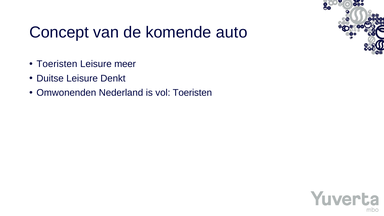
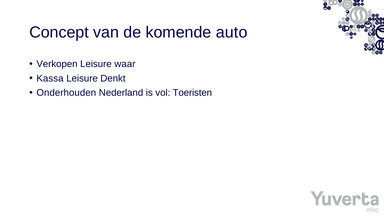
Toeristen at (57, 64): Toeristen -> Verkopen
meer: meer -> waar
Duitse: Duitse -> Kassa
Omwonenden: Omwonenden -> Onderhouden
